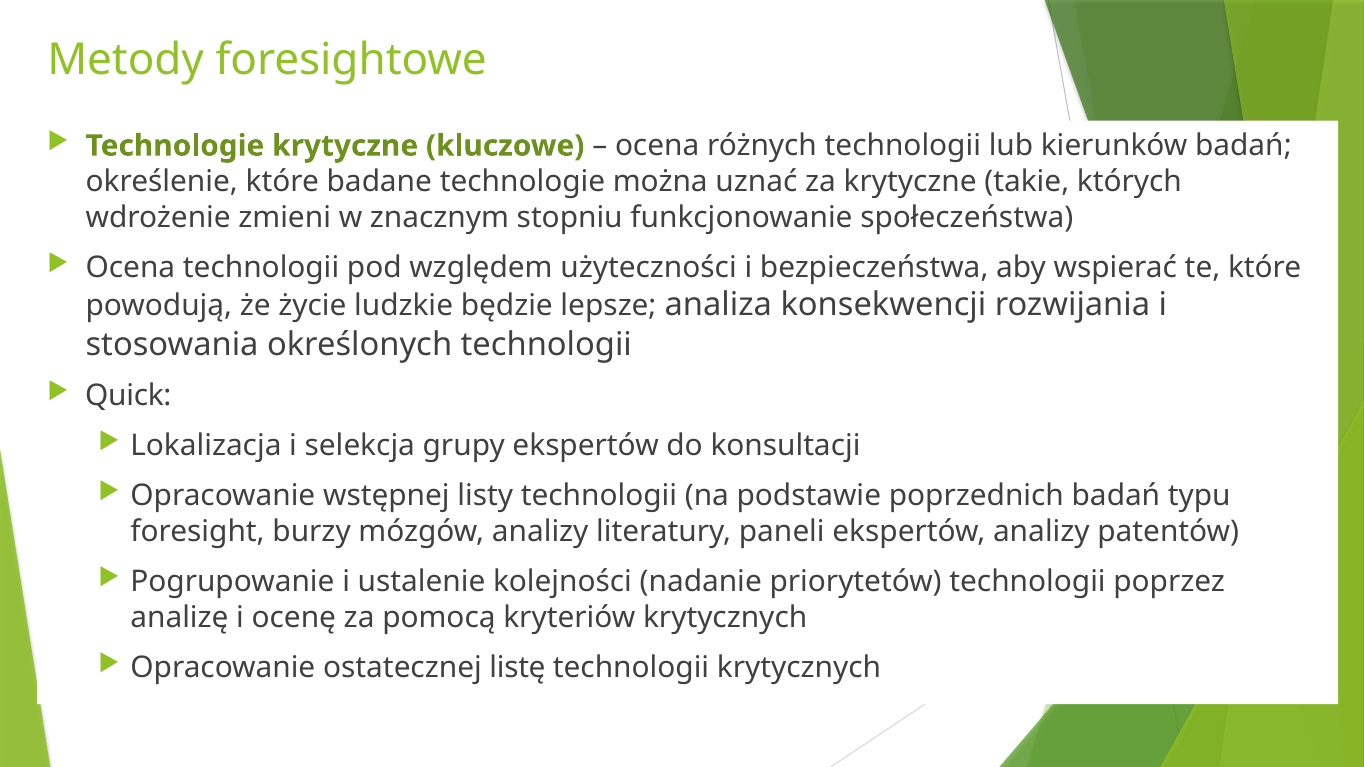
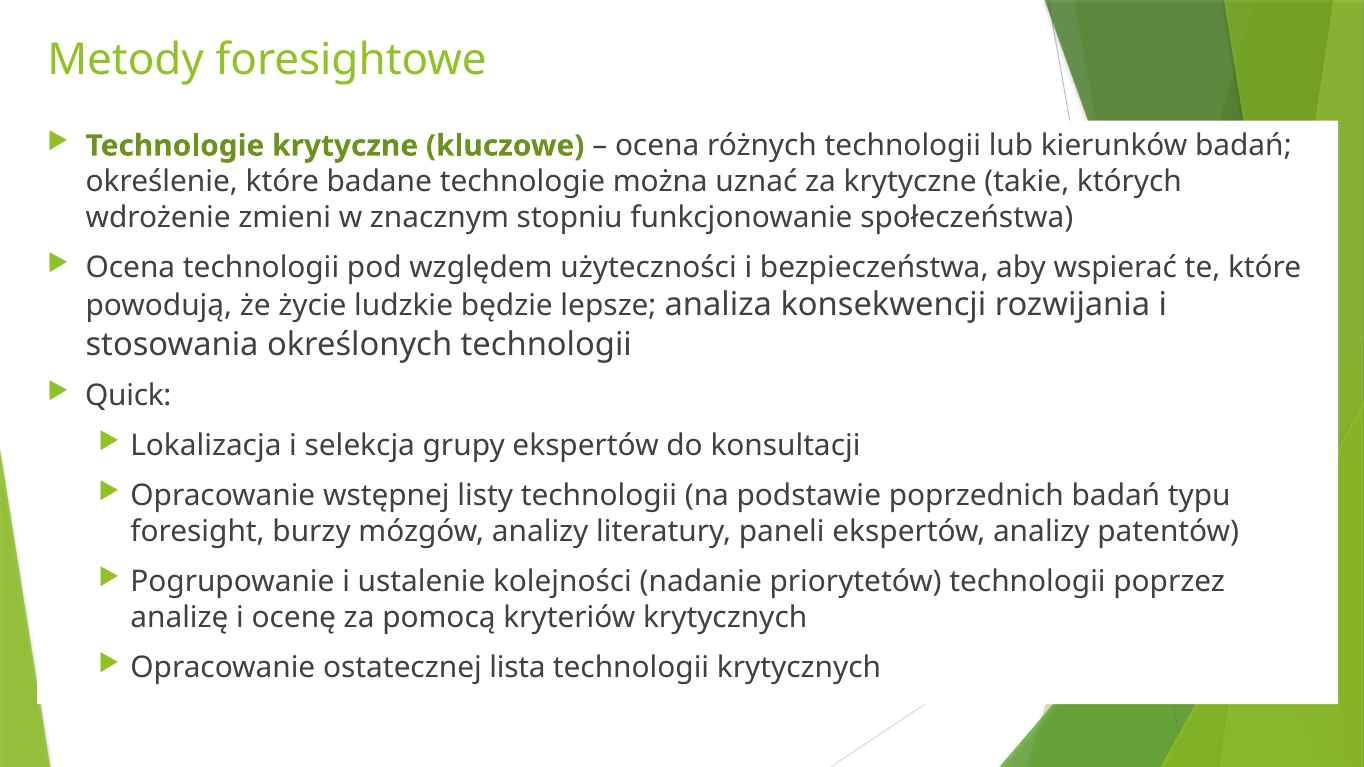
listę: listę -> lista
